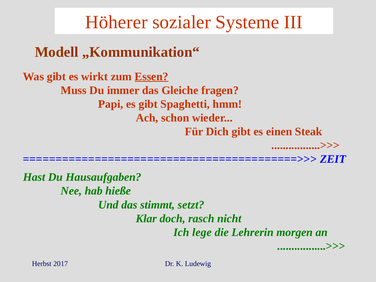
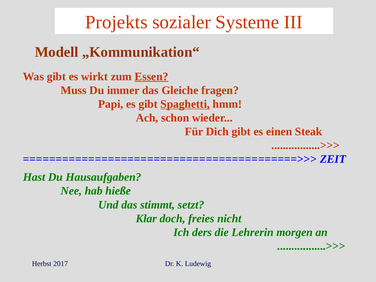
Höherer: Höherer -> Projekts
Spaghetti underline: none -> present
rasch: rasch -> freies
lege: lege -> ders
